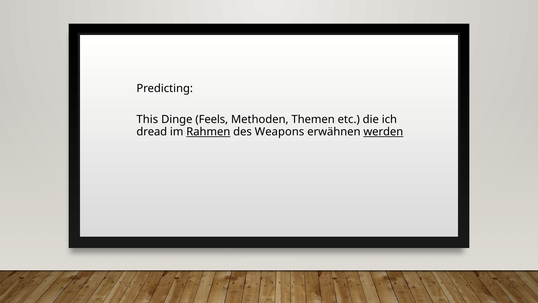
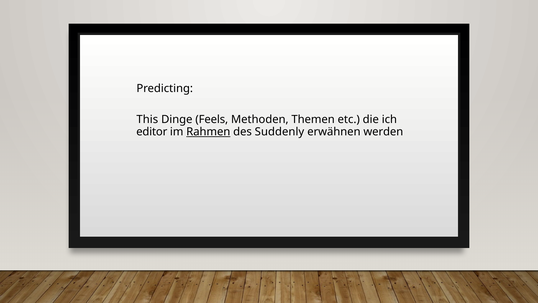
dread: dread -> editor
Weapons: Weapons -> Suddenly
werden underline: present -> none
